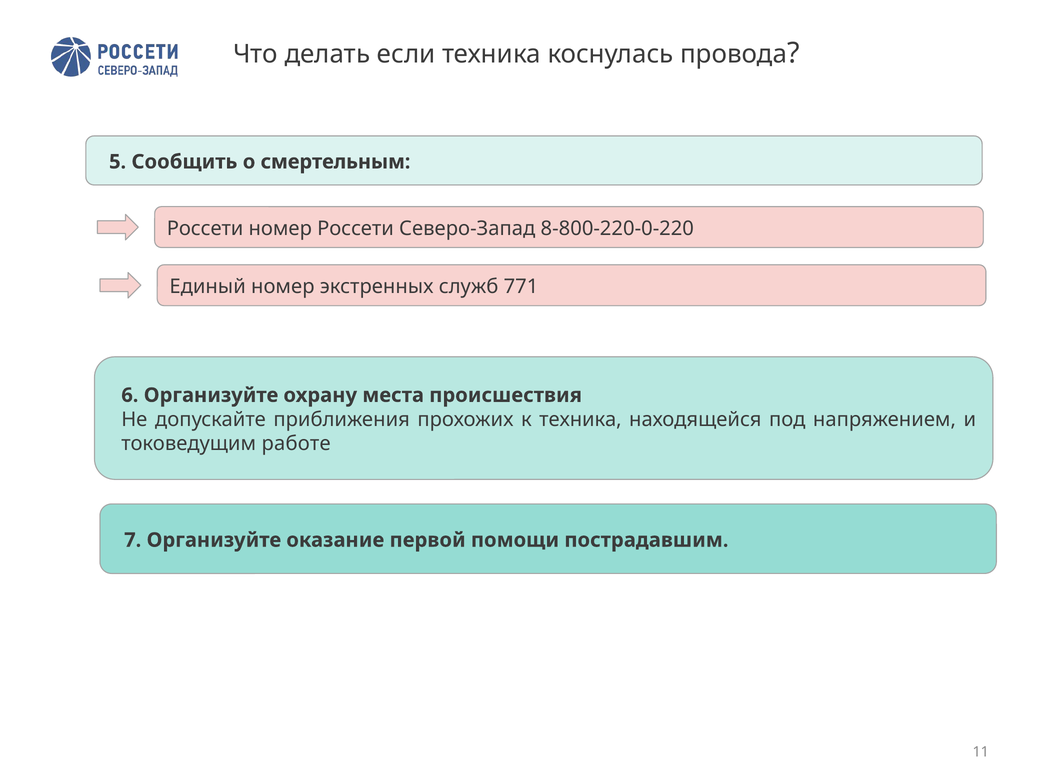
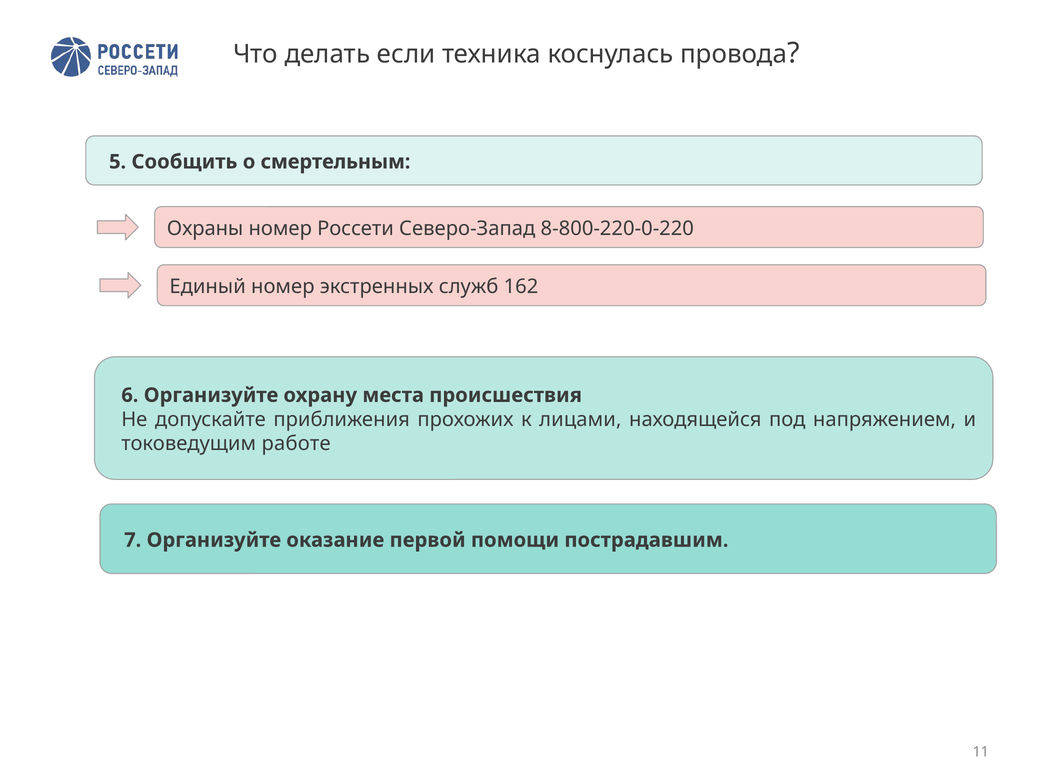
Россети at (205, 229): Россети -> Охраны
771: 771 -> 162
к техника: техника -> лицами
